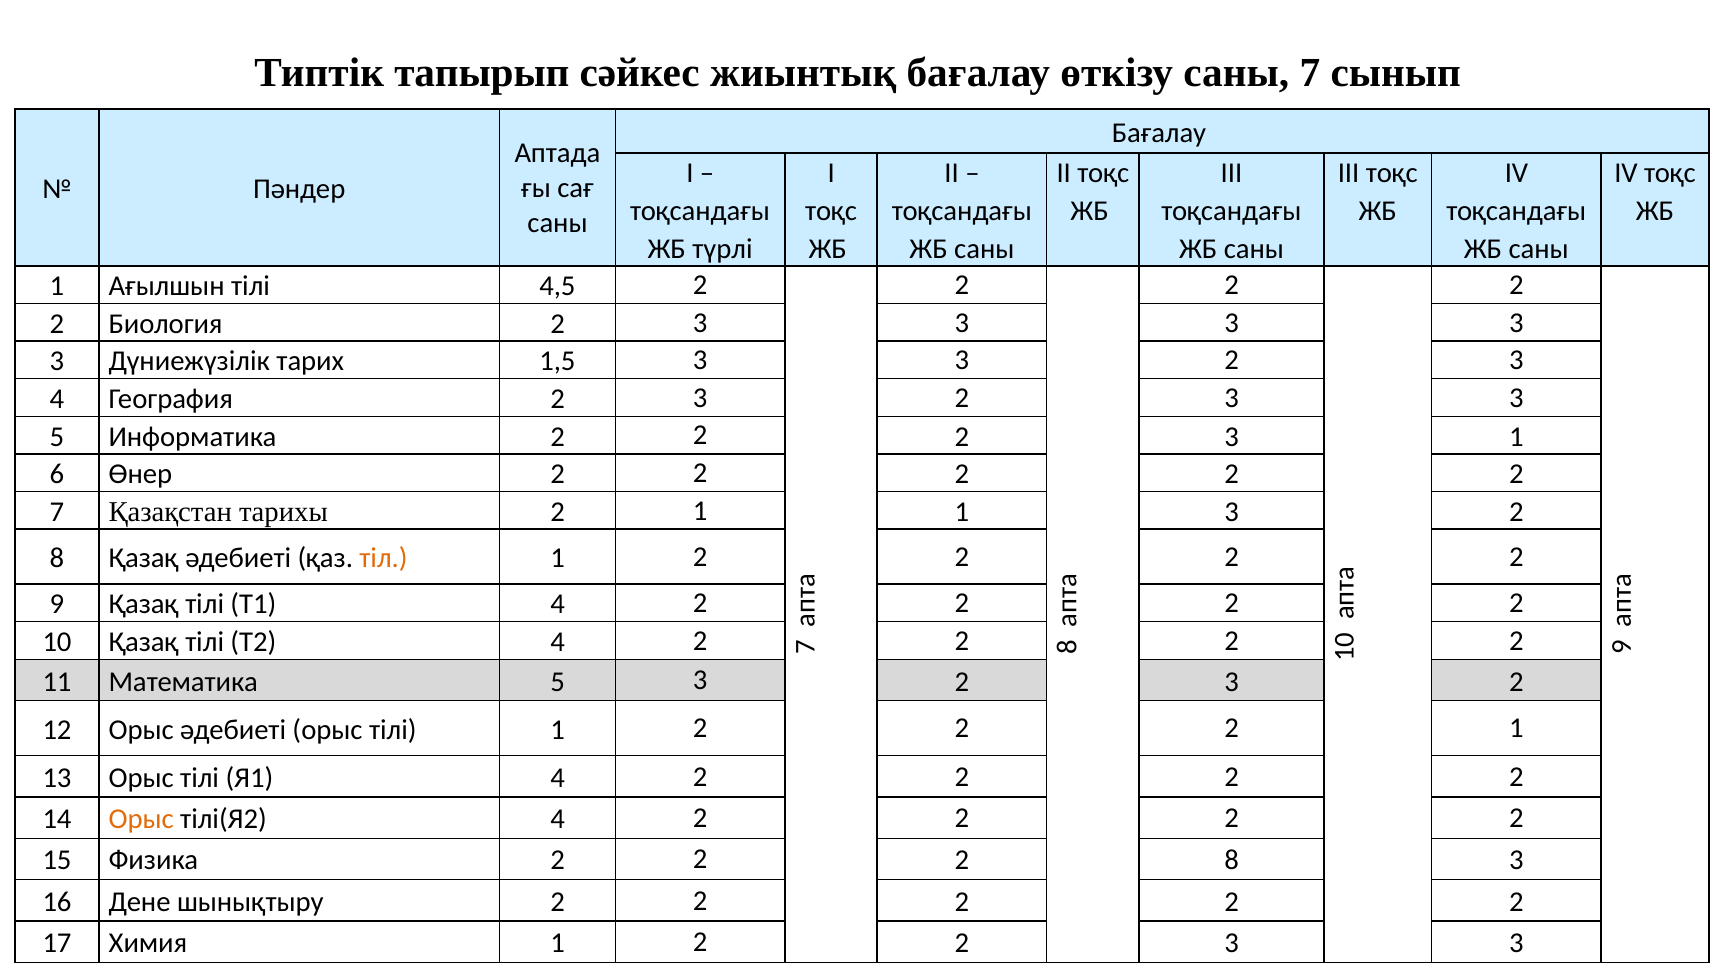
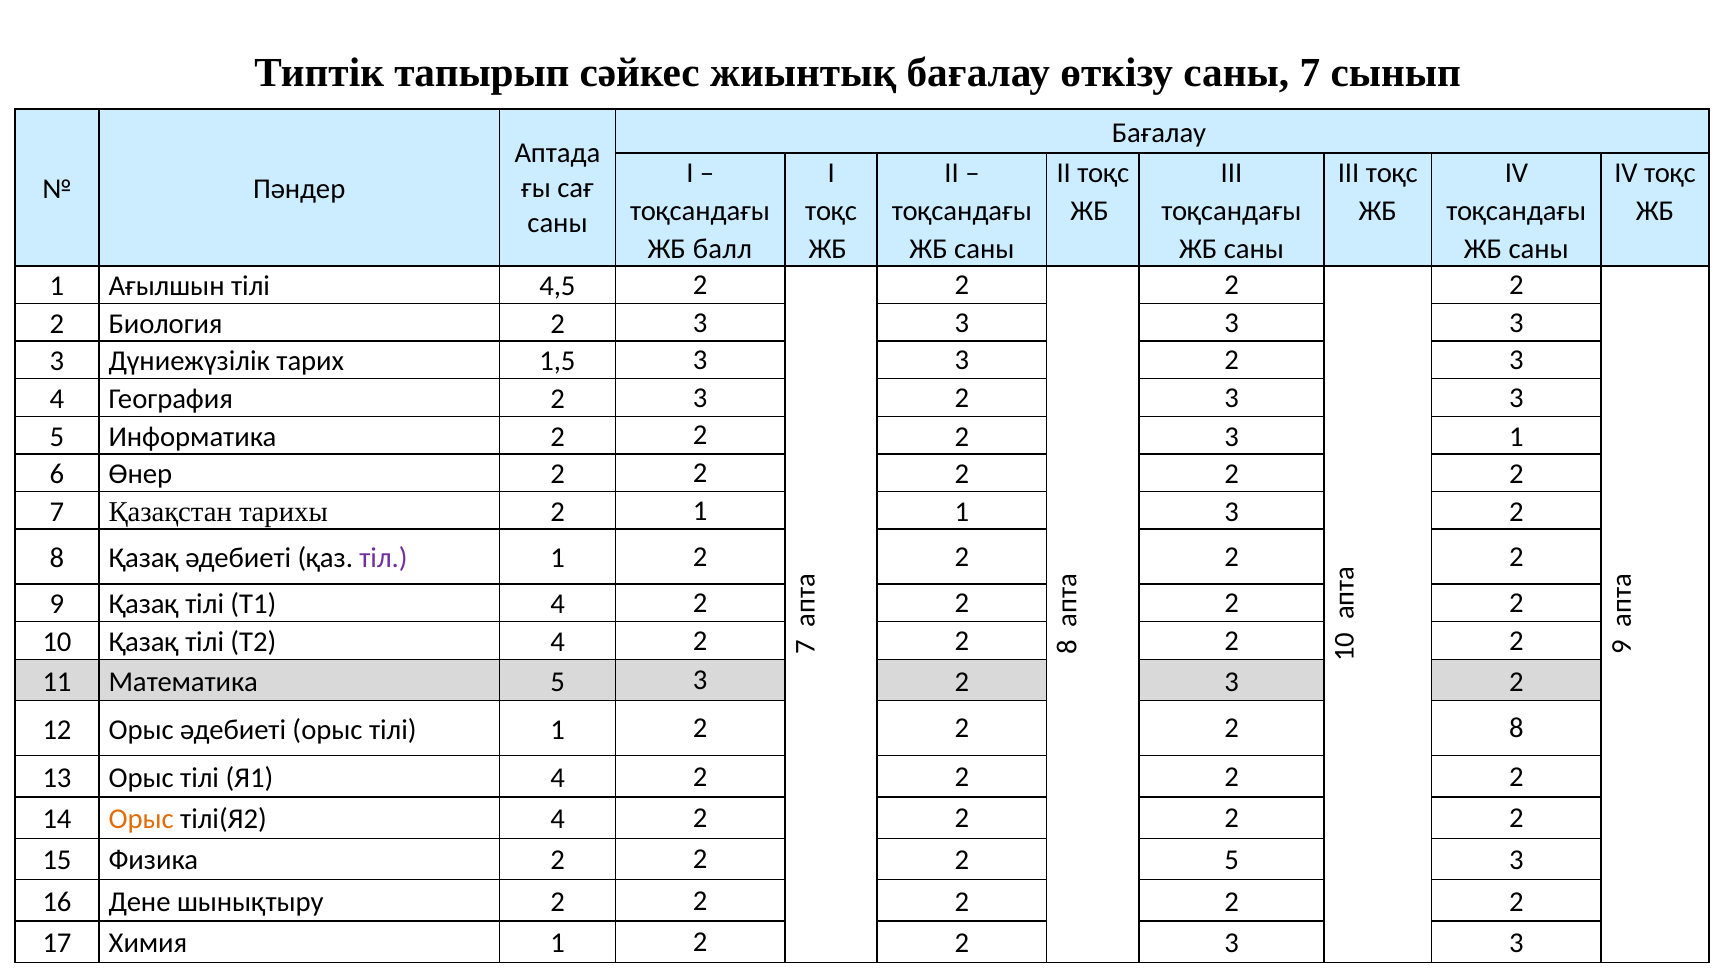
түрлі: түрлі -> балл
тіл colour: orange -> purple
2 2 1: 1 -> 8
2 2 8: 8 -> 5
